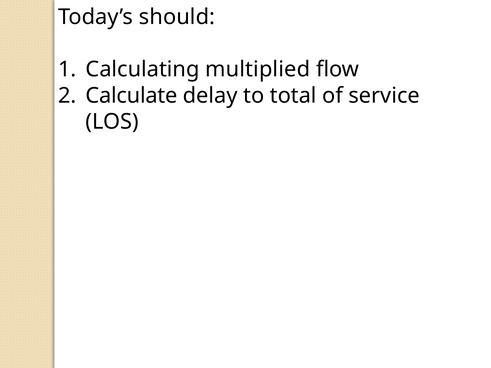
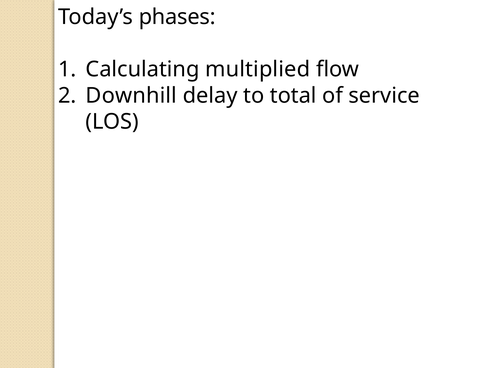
should: should -> phases
Calculate: Calculate -> Downhill
